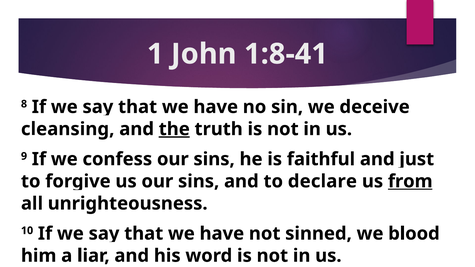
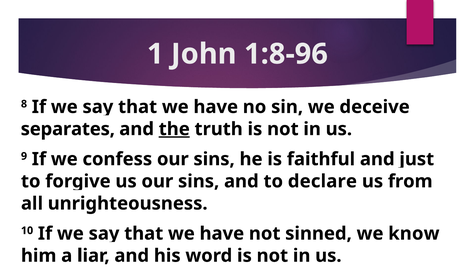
1:8-41: 1:8-41 -> 1:8-96
cleansing: cleansing -> separates
from underline: present -> none
blood: blood -> know
